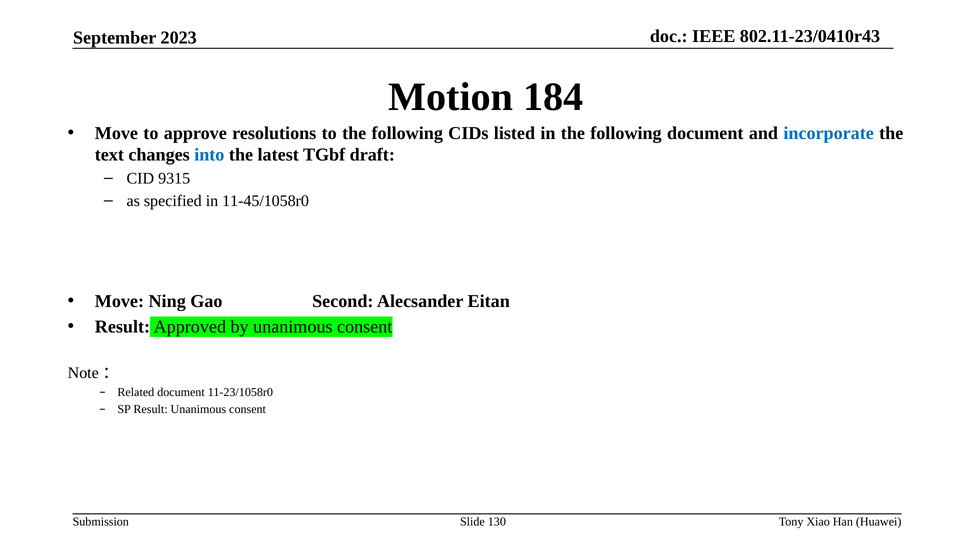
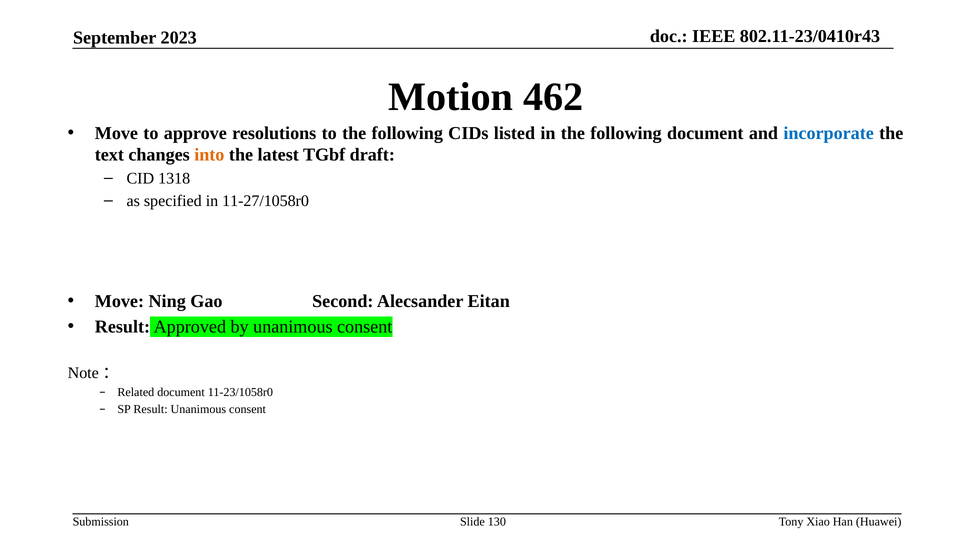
184: 184 -> 462
into colour: blue -> orange
9315: 9315 -> 1318
11-45/1058r0: 11-45/1058r0 -> 11-27/1058r0
